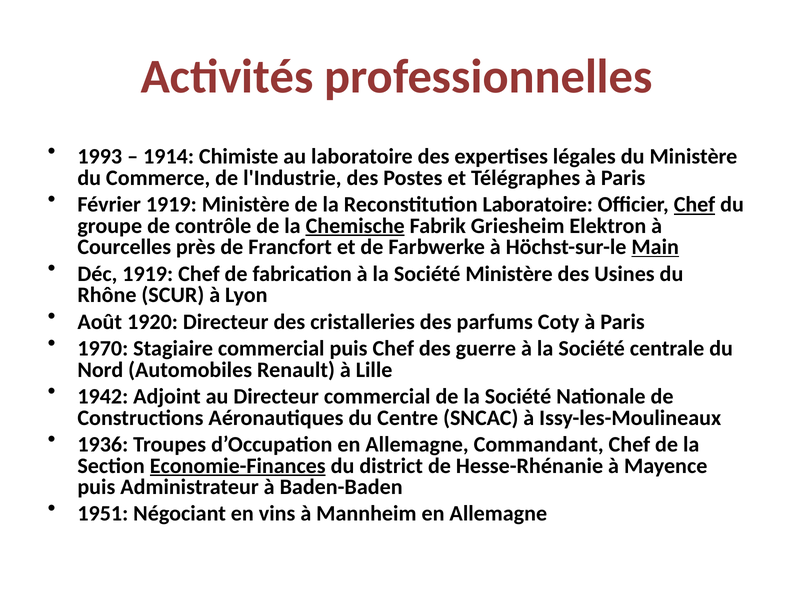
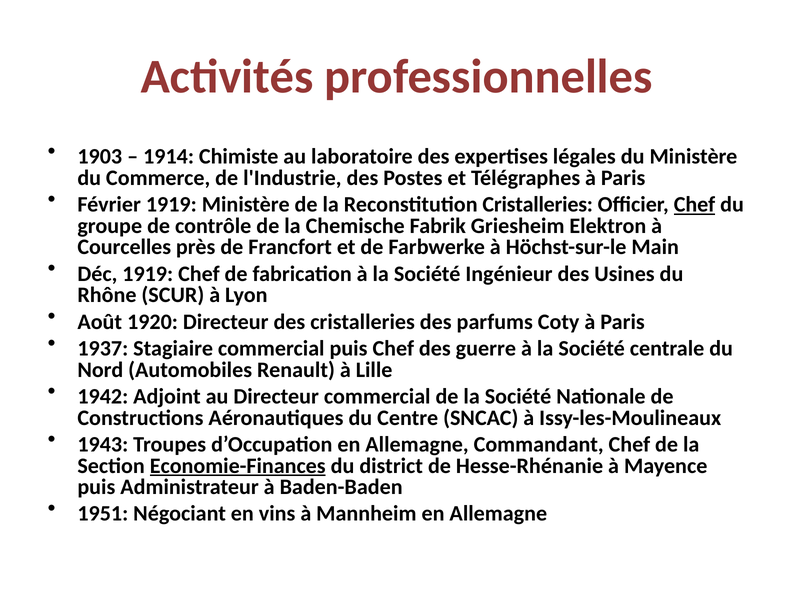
1993: 1993 -> 1903
Reconstitution Laboratoire: Laboratoire -> Cristalleries
Chemische underline: present -> none
Main underline: present -> none
Société Ministère: Ministère -> Ingénieur
1970: 1970 -> 1937
1936: 1936 -> 1943
